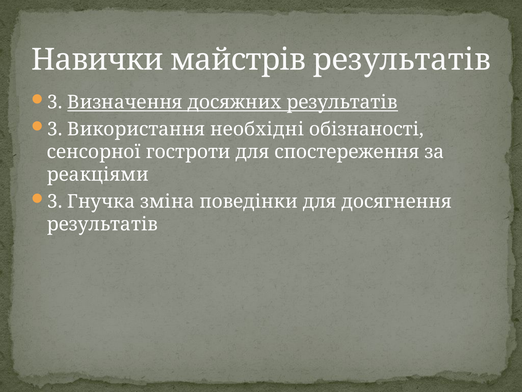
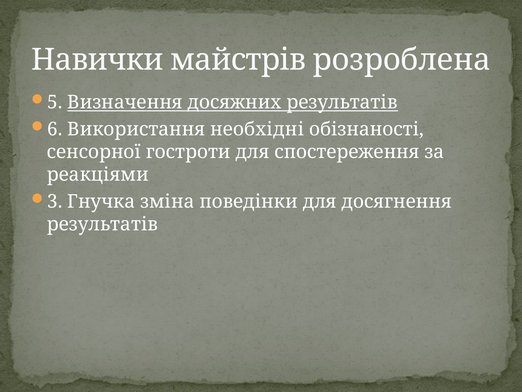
майстрів результатів: результатів -> розроблена
3 at (55, 102): 3 -> 5
3 at (55, 129): 3 -> 6
